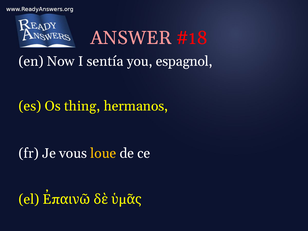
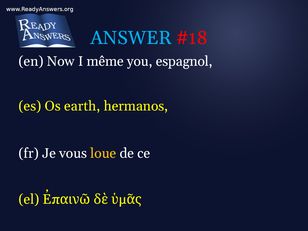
ANSWER colour: pink -> light blue
sentía: sentía -> même
thing: thing -> earth
